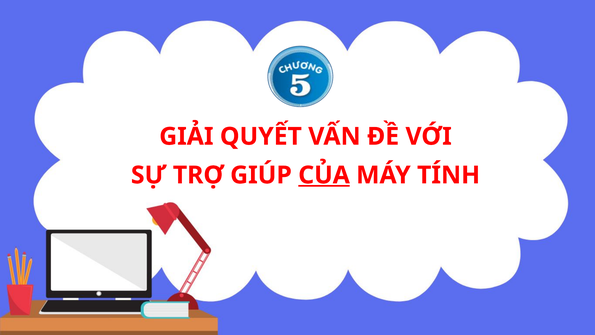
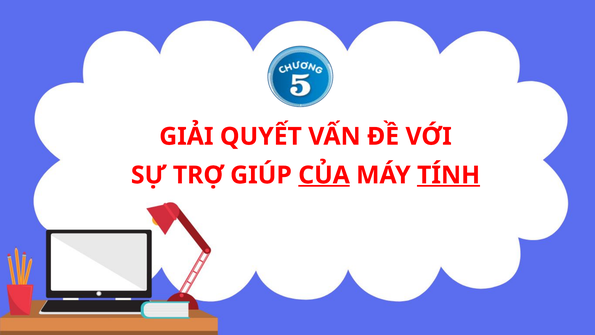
TÍNH underline: none -> present
